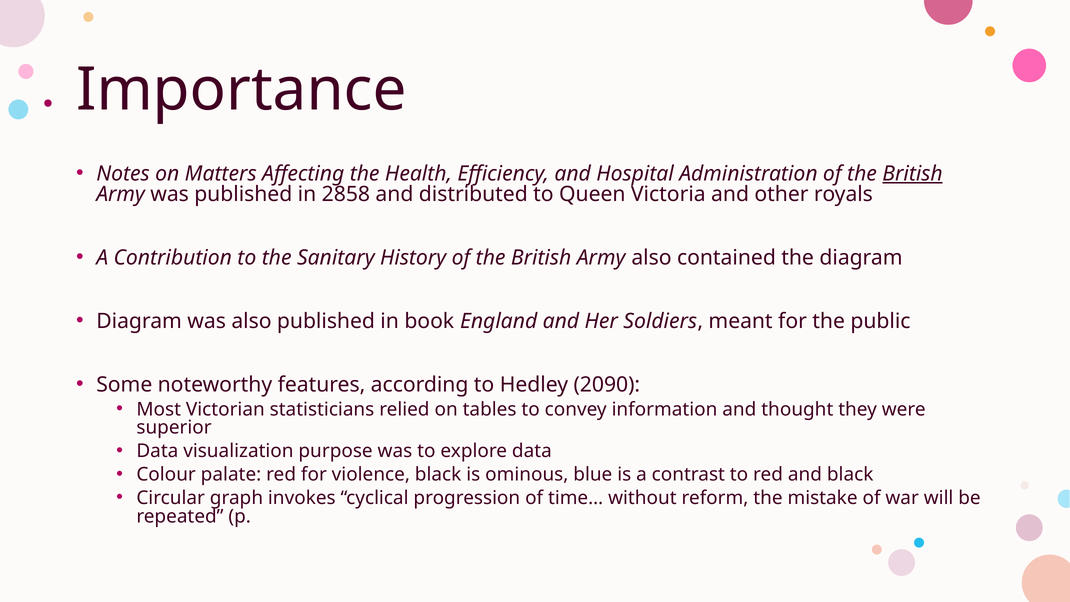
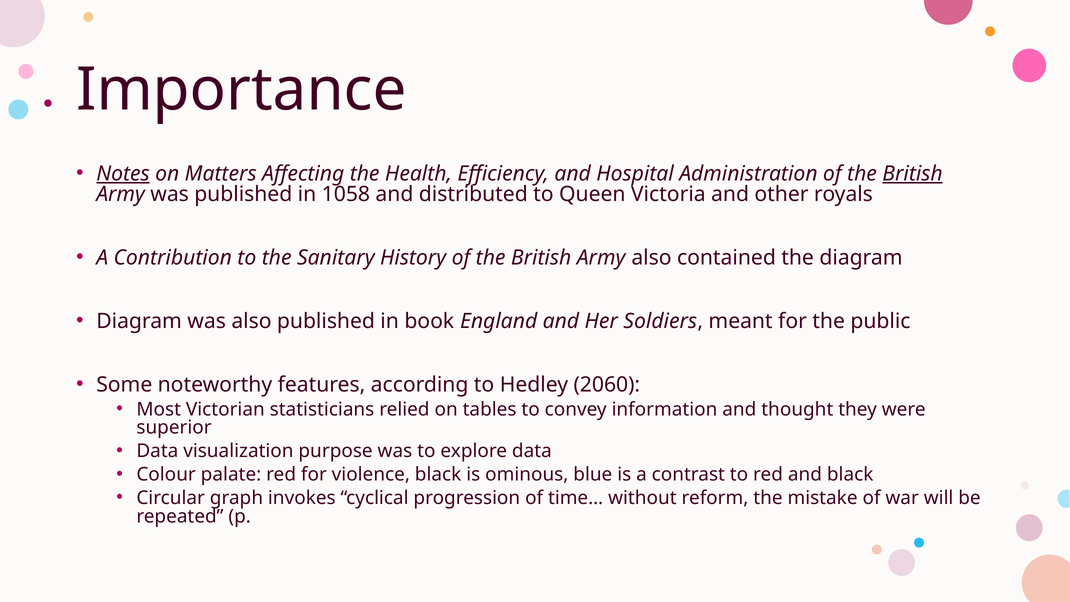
Notes underline: none -> present
2858: 2858 -> 1058
2090: 2090 -> 2060
